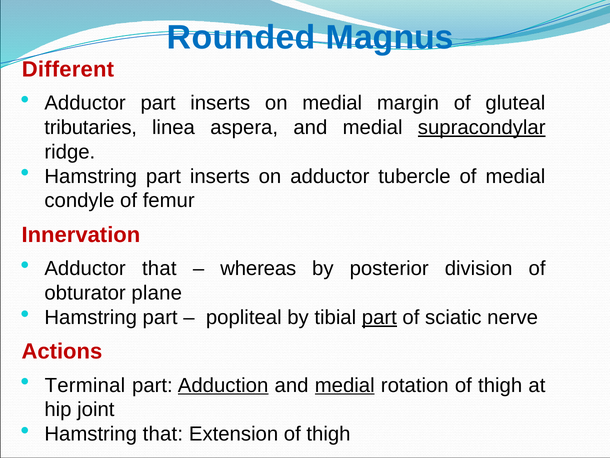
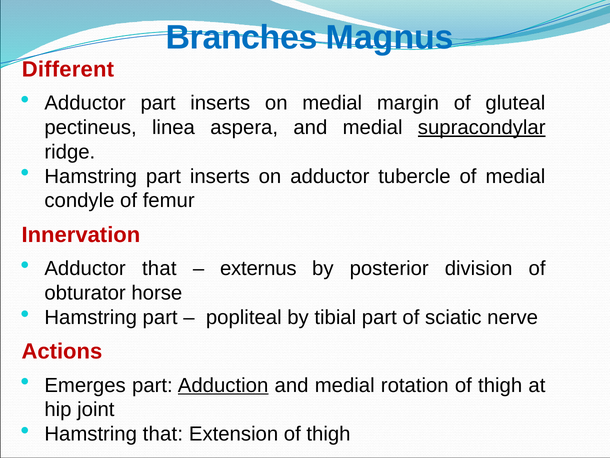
Rounded: Rounded -> Branches
tributaries: tributaries -> pectineus
whereas: whereas -> externus
plane: plane -> horse
part at (379, 317) underline: present -> none
Terminal: Terminal -> Emerges
medial at (345, 385) underline: present -> none
